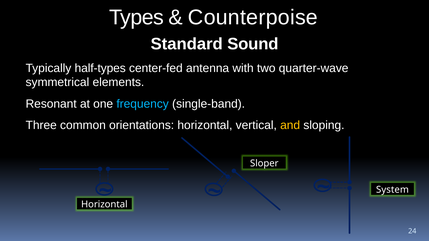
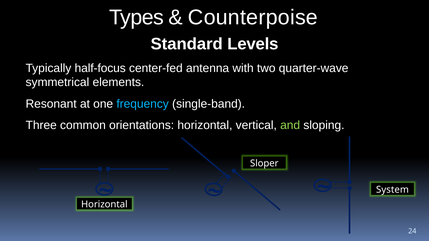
Sound: Sound -> Levels
half-types: half-types -> half-focus
and colour: yellow -> light green
